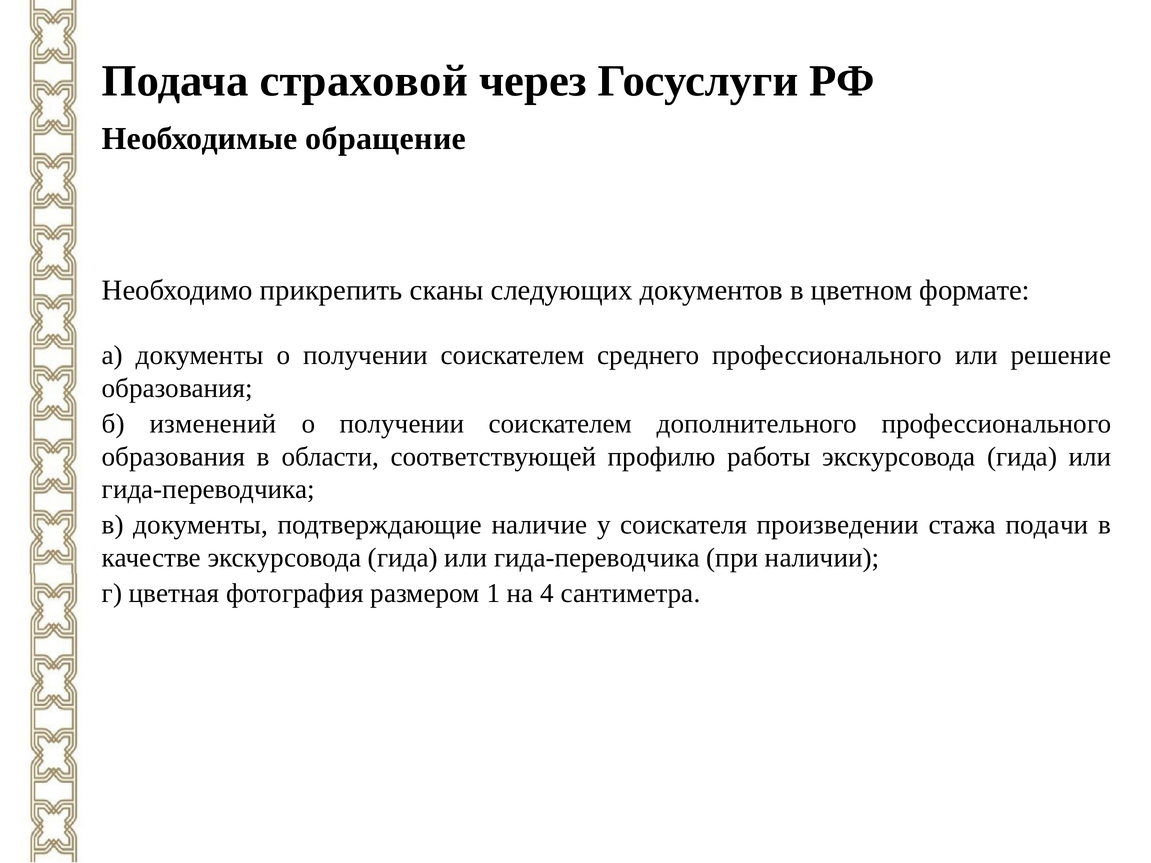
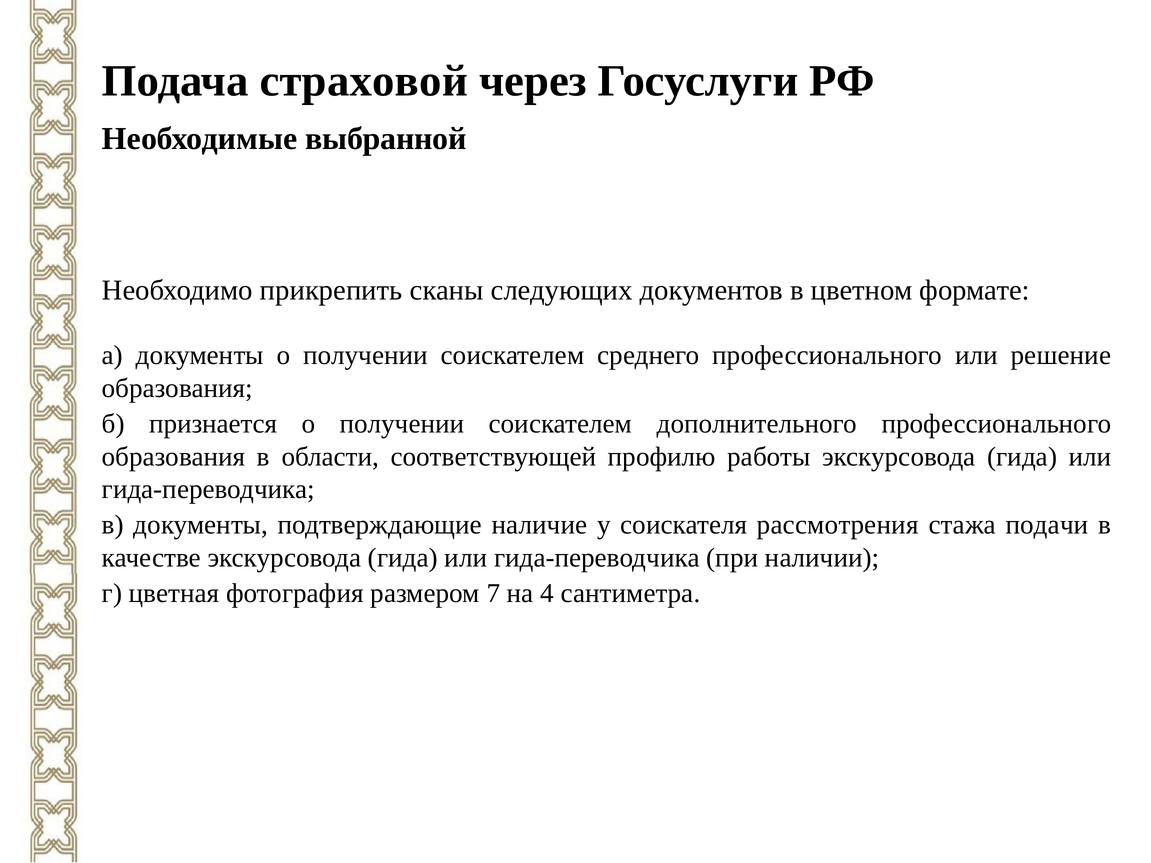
обращение: обращение -> выбранной
изменений: изменений -> признается
произведении: произведении -> рассмотрения
1: 1 -> 7
